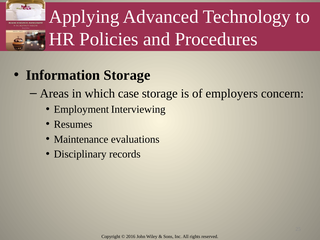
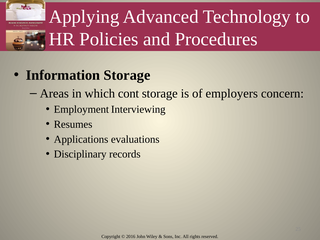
case: case -> cont
Maintenance: Maintenance -> Applications
